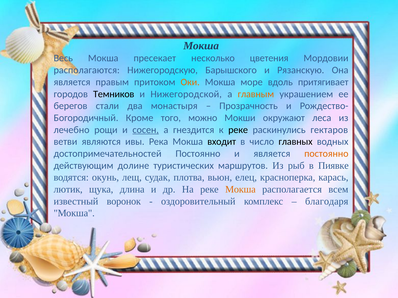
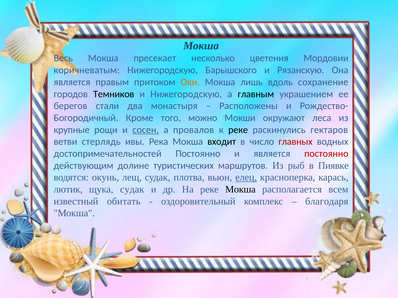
располагаются: располагаются -> коричневатым
море: море -> лишь
притягивает: притягивает -> сохранение
и Нижегородской: Нижегородской -> Нижегородскую
главным colour: orange -> black
Прозрачность: Прозрачность -> Расположены
лечебно: лечебно -> крупные
гнездится: гнездится -> провалов
являются: являются -> стерлядь
главных colour: black -> red
постоянно at (326, 154) colour: orange -> red
елец underline: none -> present
щука длина: длина -> судак
Мокша at (240, 190) colour: orange -> black
воронок: воронок -> обитать
